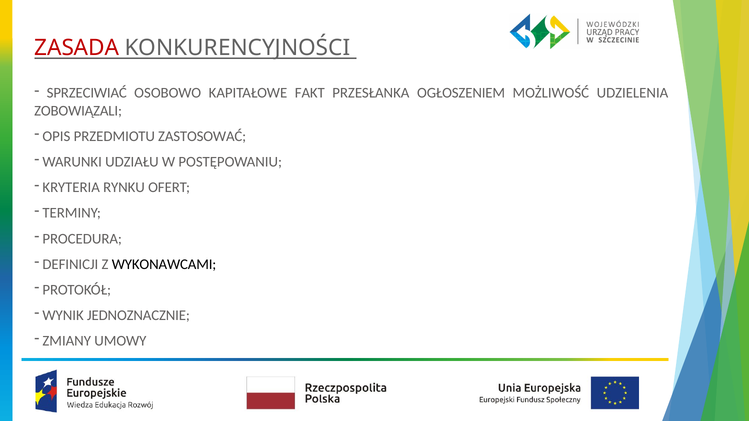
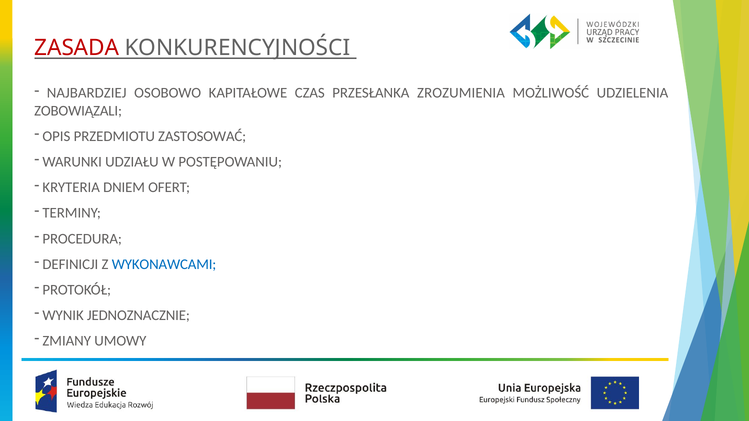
SPRZECIWIAĆ: SPRZECIWIAĆ -> NAJBARDZIEJ
FAKT: FAKT -> CZAS
OGŁOSZENIEM: OGŁOSZENIEM -> ZROZUMIENIA
RYNKU: RYNKU -> DNIEM
WYKONAWCAMI colour: black -> blue
